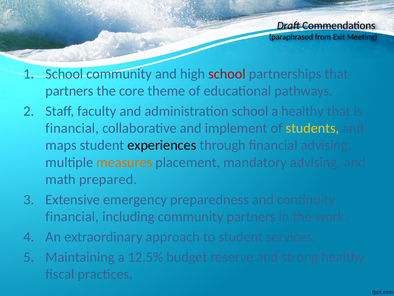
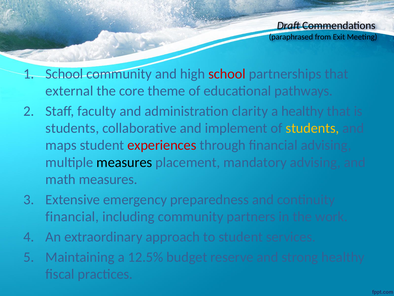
partners at (69, 91): partners -> external
administration school: school -> clarity
financial at (72, 128): financial -> students
experiences colour: black -> red
measures at (124, 162) colour: orange -> black
math prepared: prepared -> measures
